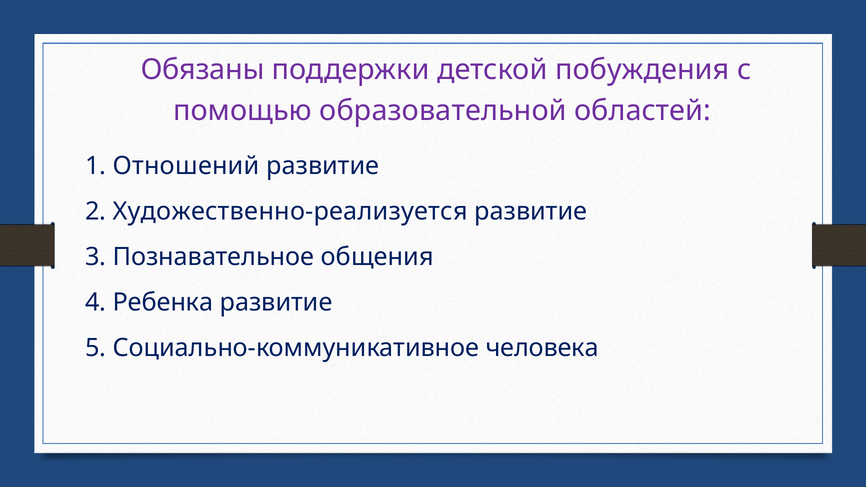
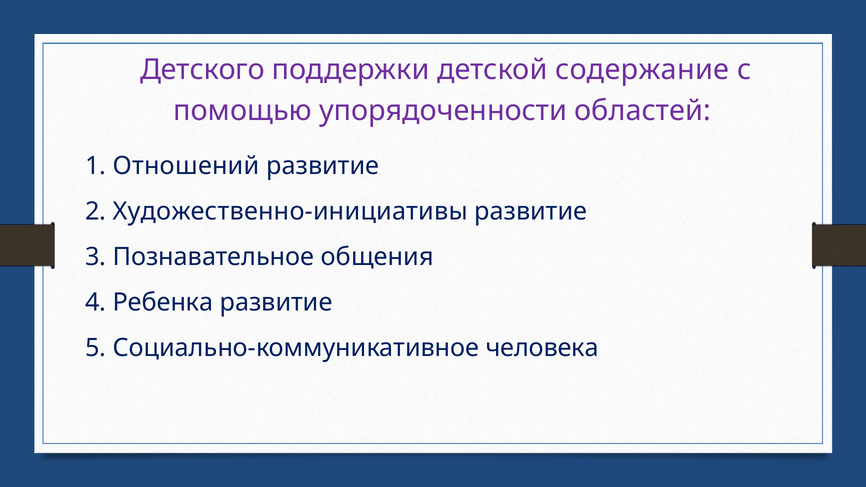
Обязаны: Обязаны -> Детского
побуждения: побуждения -> содержание
образовательной: образовательной -> упорядоченности
Художественно-реализуется: Художественно-реализуется -> Художественно-инициативы
